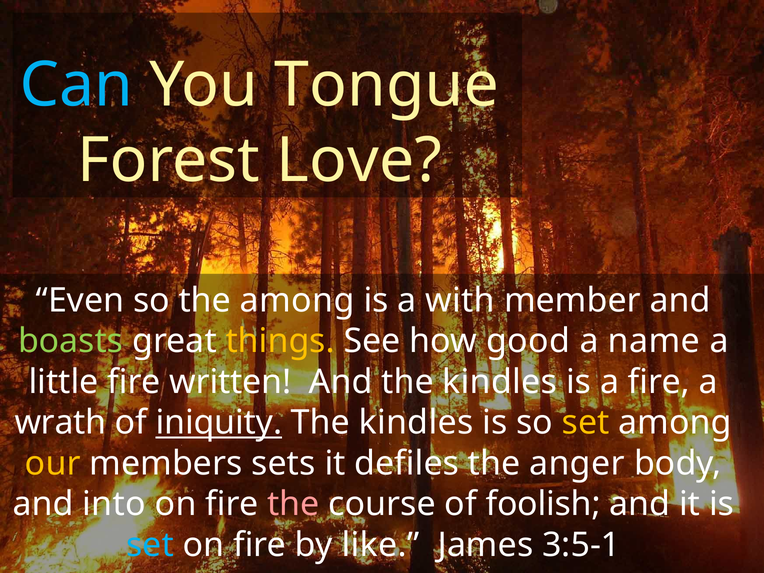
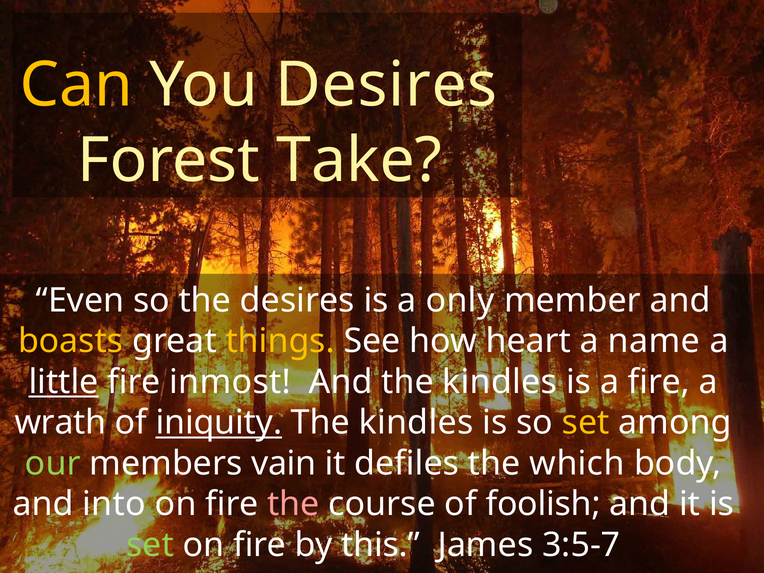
Can colour: light blue -> yellow
You Tongue: Tongue -> Desires
Love: Love -> Take
the among: among -> desires
with: with -> only
boasts colour: light green -> yellow
good: good -> heart
little underline: none -> present
written: written -> inmost
our colour: yellow -> light green
sets: sets -> vain
anger: anger -> which
set at (150, 545) colour: light blue -> light green
like: like -> this
3:5-1: 3:5-1 -> 3:5-7
